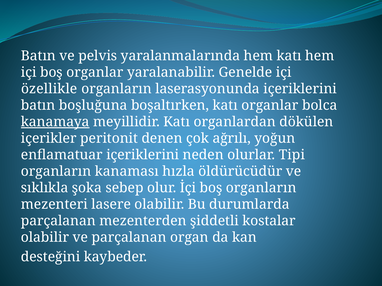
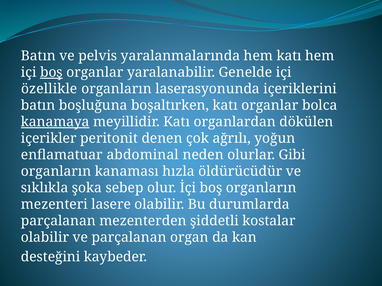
boş at (51, 72) underline: none -> present
enflamatuar içeriklerini: içeriklerini -> abdominal
Tipi: Tipi -> Gibi
